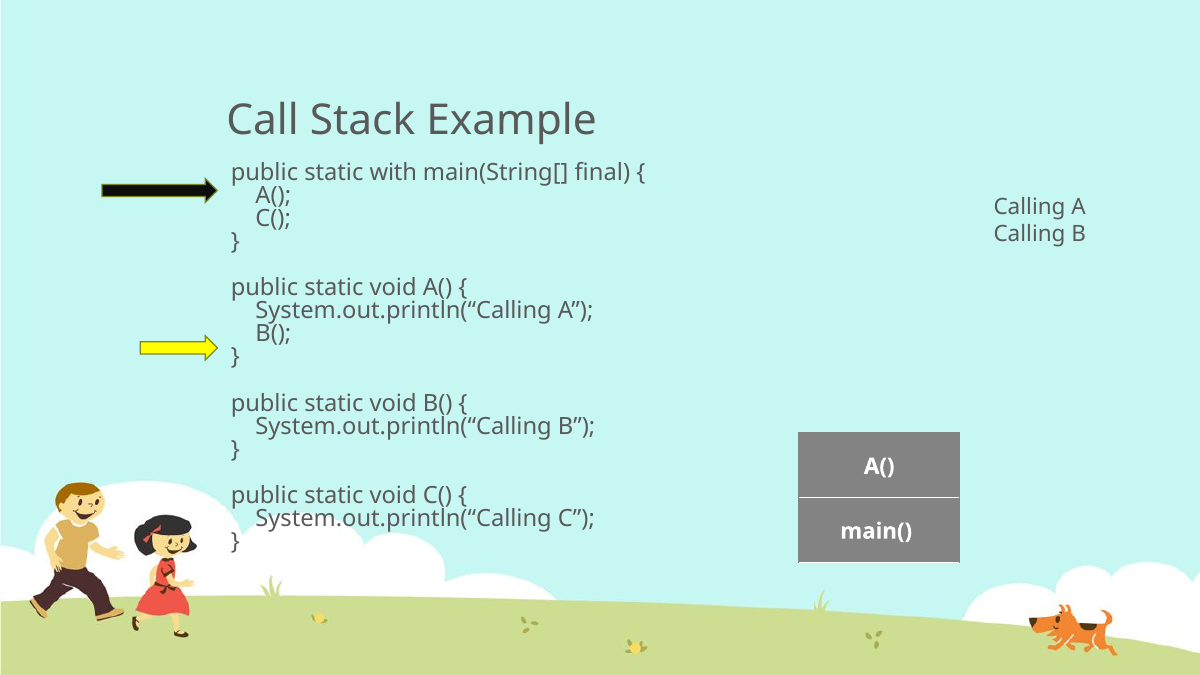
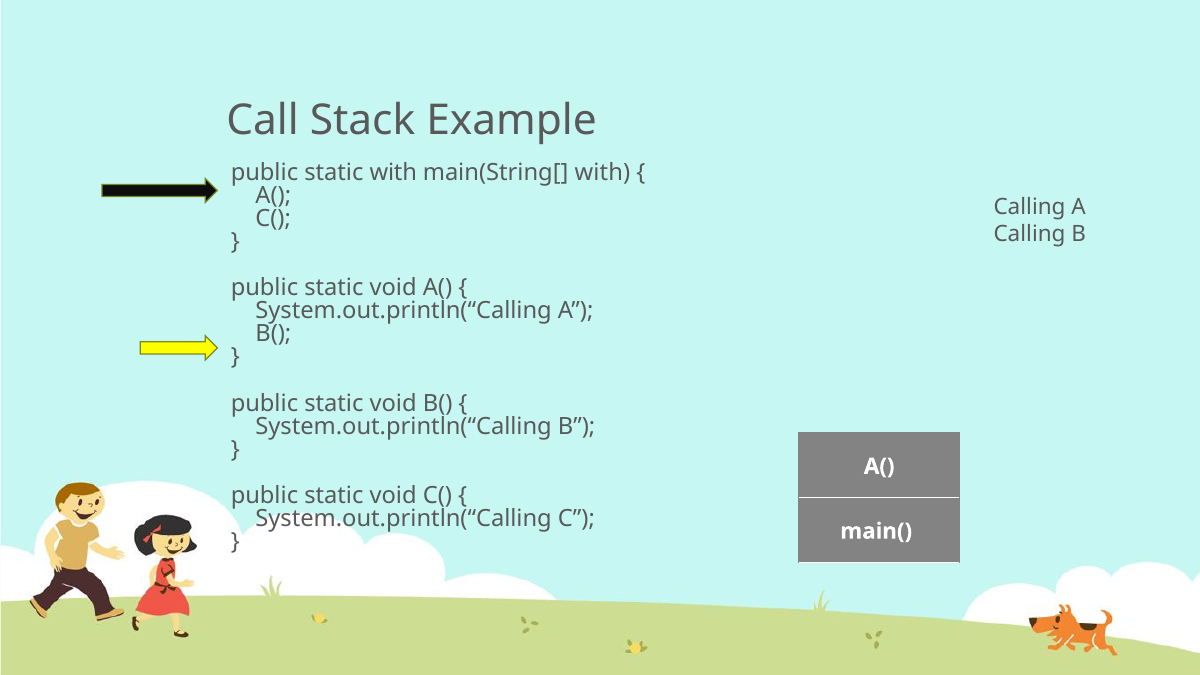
main(String[ final: final -> with
